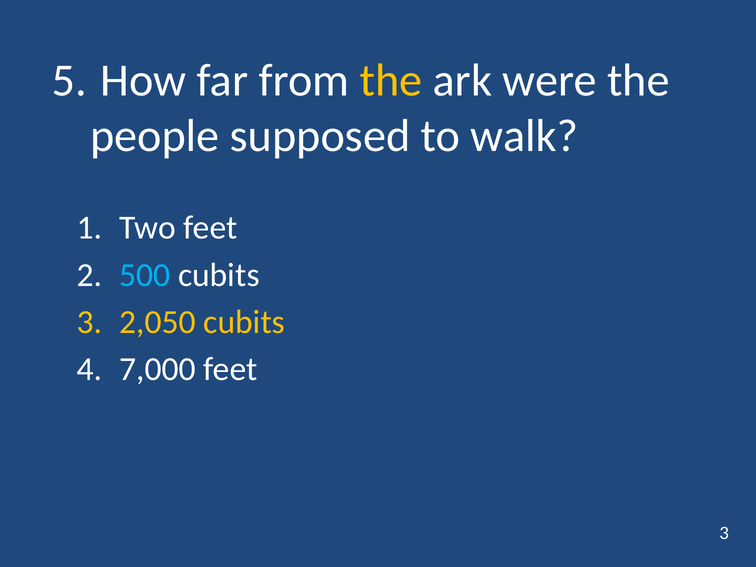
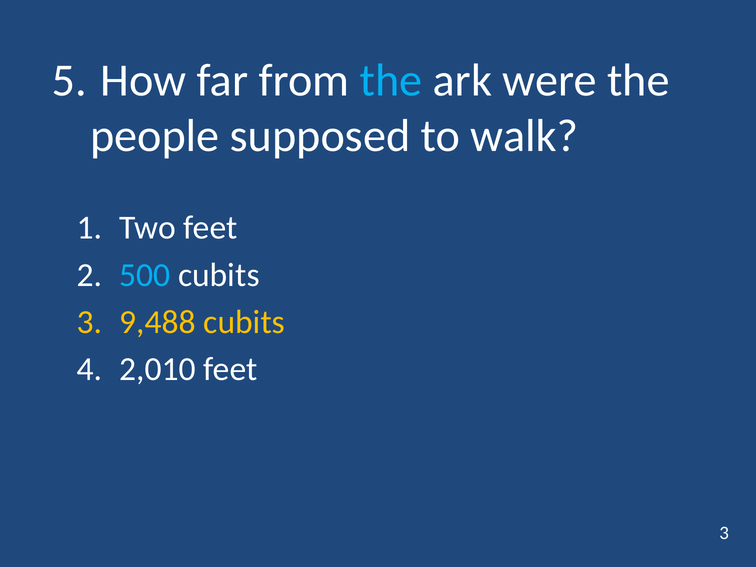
the at (391, 80) colour: yellow -> light blue
2,050: 2,050 -> 9,488
7,000: 7,000 -> 2,010
